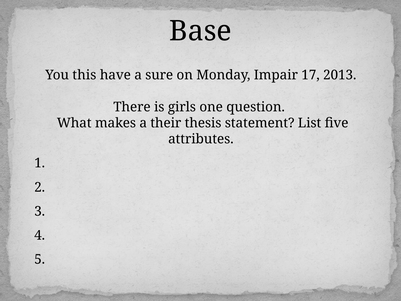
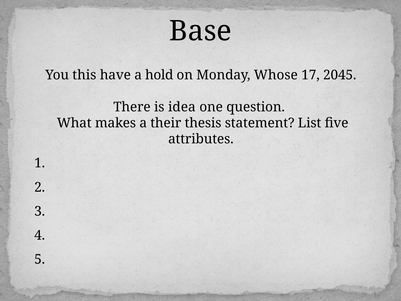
sure: sure -> hold
Impair: Impair -> Whose
2013: 2013 -> 2045
girls: girls -> idea
